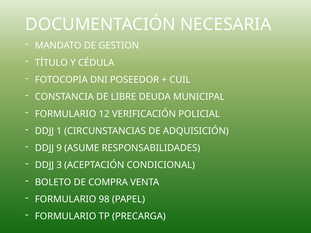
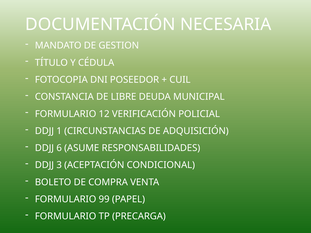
9: 9 -> 6
98: 98 -> 99
